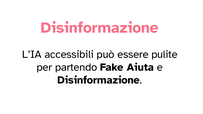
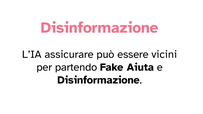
accessibili: accessibili -> assicurare
pulite: pulite -> vicini
